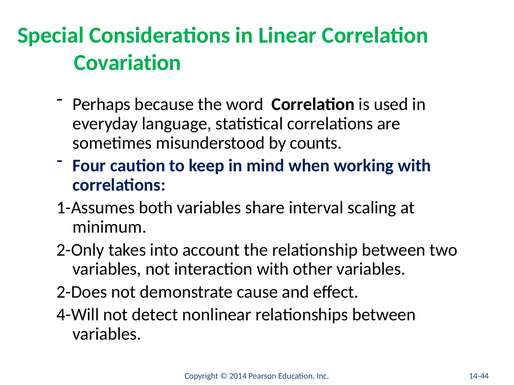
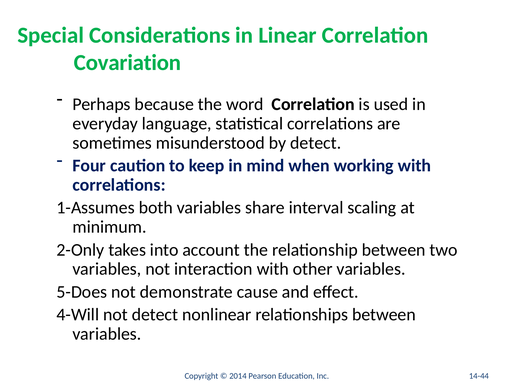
by counts: counts -> detect
2-Does: 2-Does -> 5-Does
